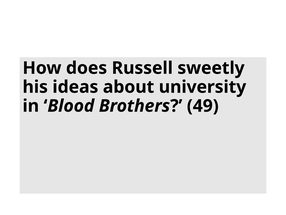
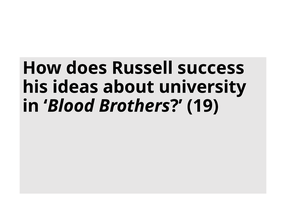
sweetly: sweetly -> success
49: 49 -> 19
